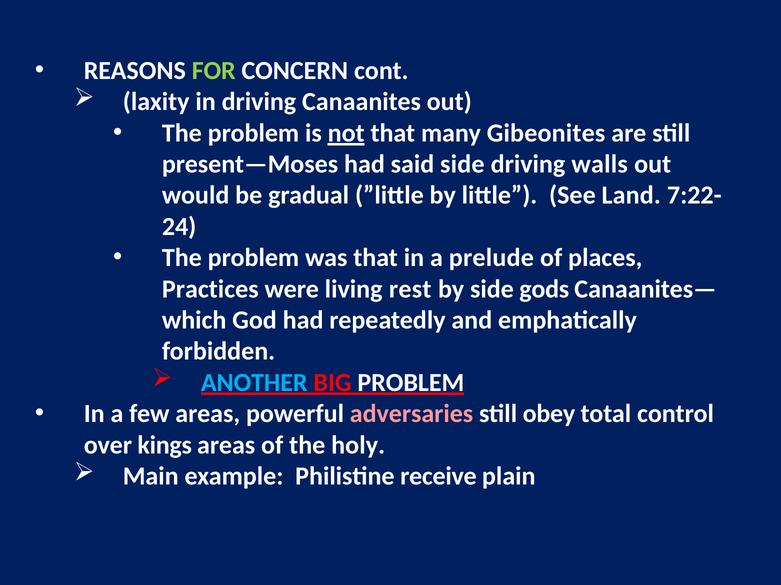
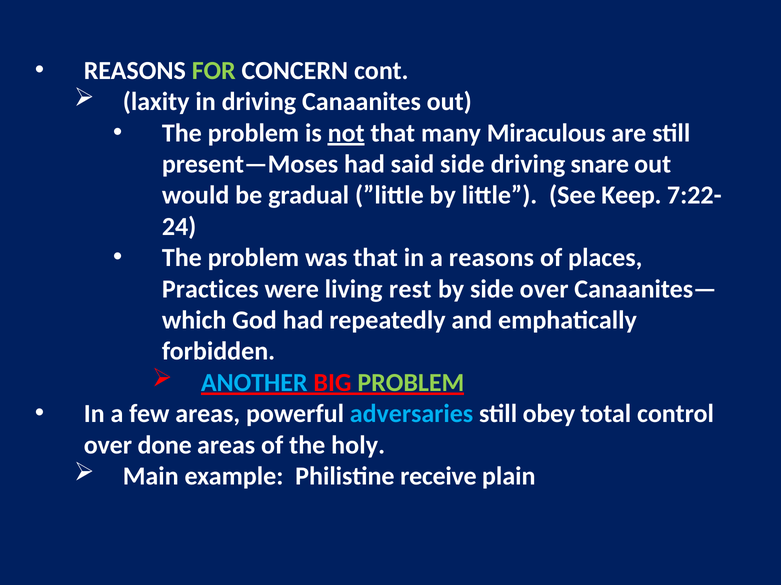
Gibeonites: Gibeonites -> Miraculous
walls: walls -> snare
Land: Land -> Keep
a prelude: prelude -> reasons
side gods: gods -> over
PROBLEM at (411, 383) colour: white -> light green
adversaries colour: pink -> light blue
kings: kings -> done
